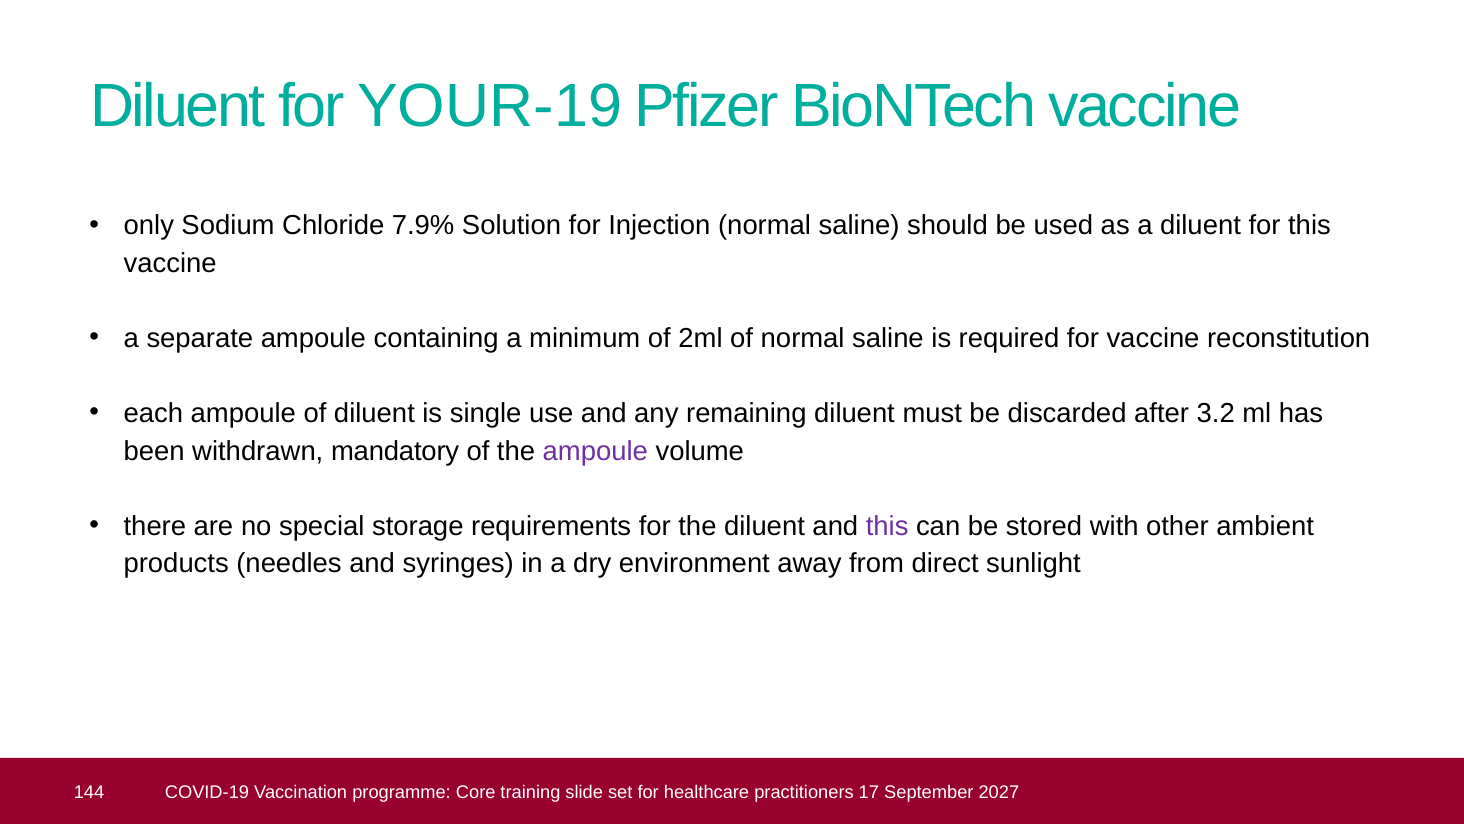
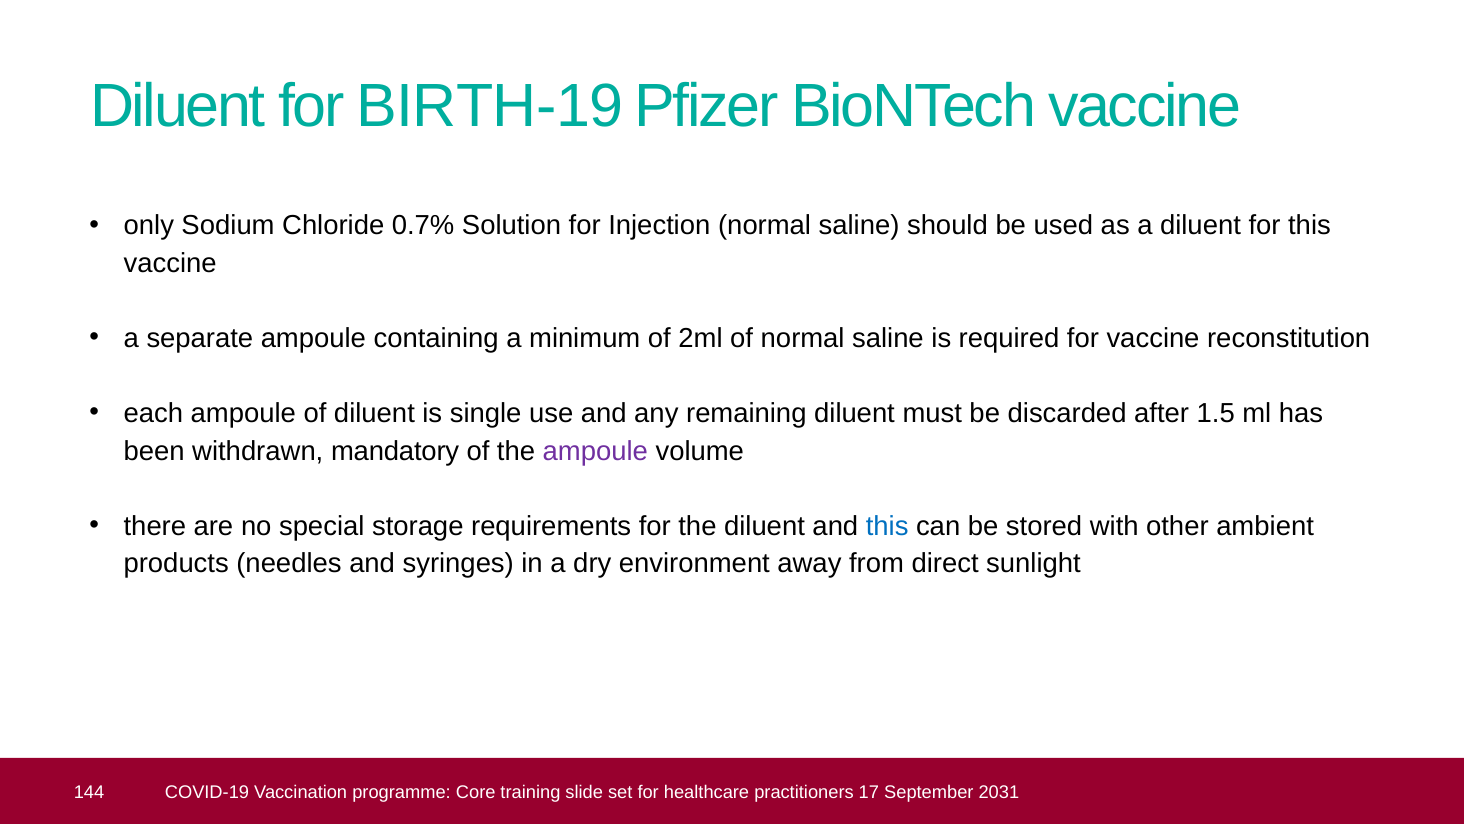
YOUR-19: YOUR-19 -> BIRTH-19
7.9%: 7.9% -> 0.7%
3.2: 3.2 -> 1.5
this at (887, 526) colour: purple -> blue
2027: 2027 -> 2031
